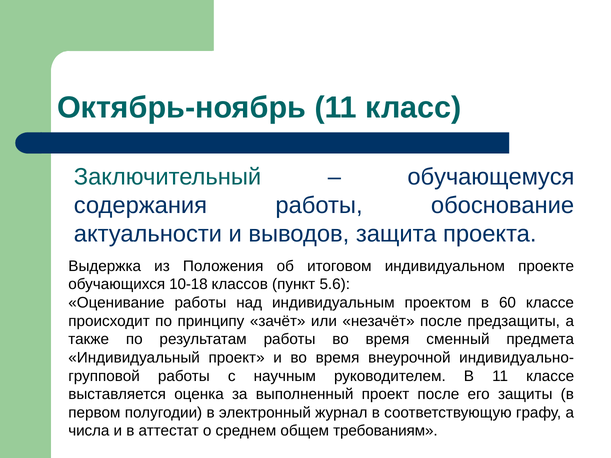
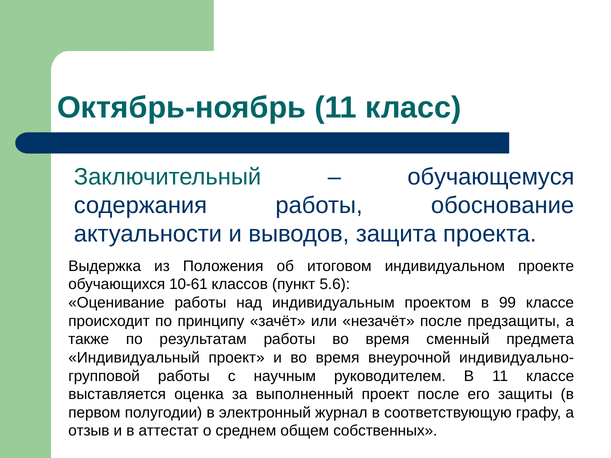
10-18: 10-18 -> 10-61
60: 60 -> 99
числа: числа -> отзыв
требованиям: требованиям -> собственных
